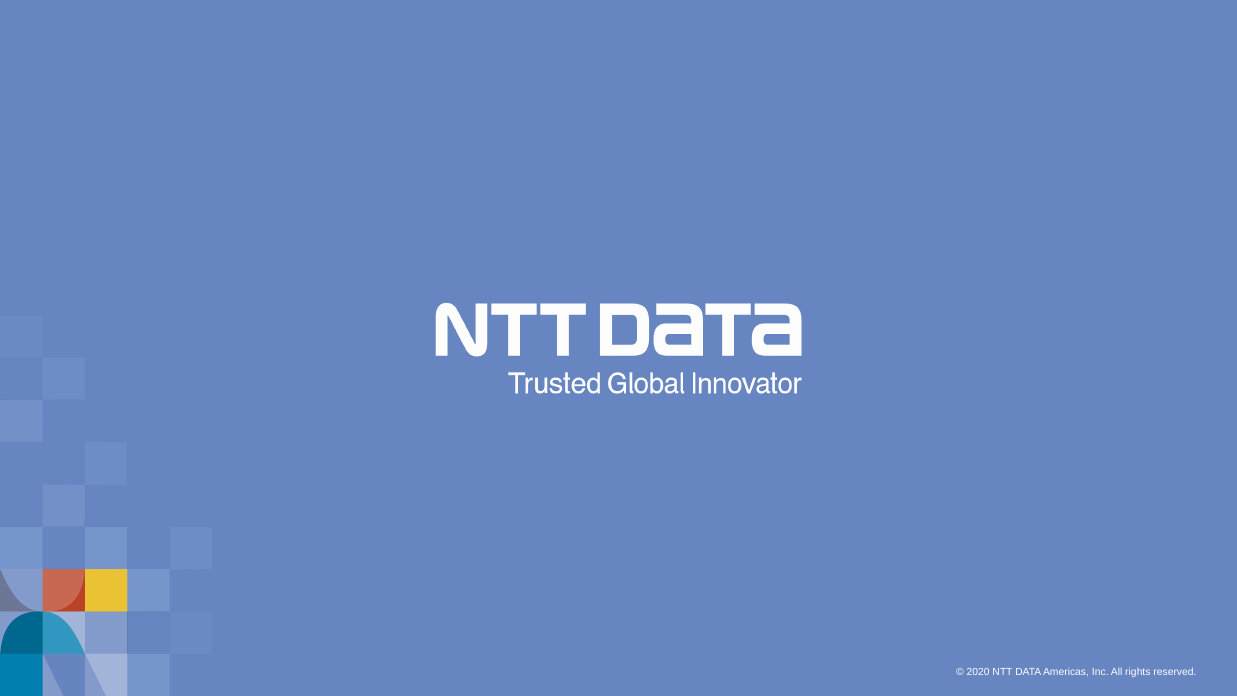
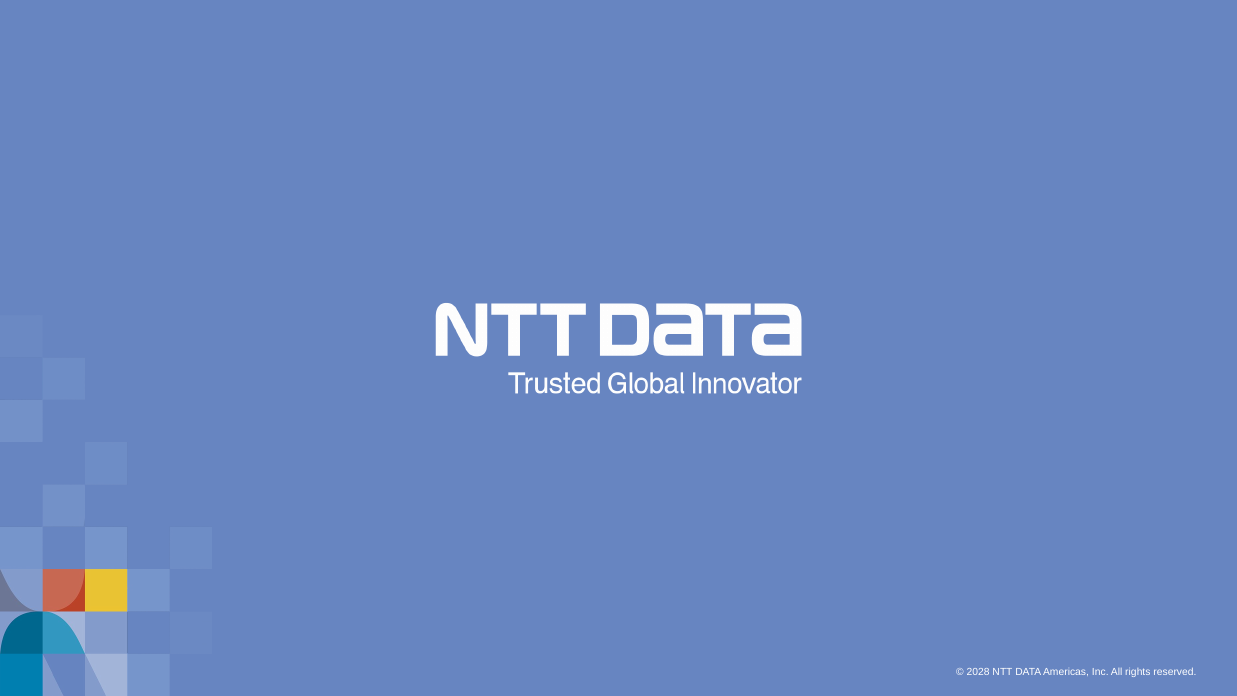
2020: 2020 -> 2028
